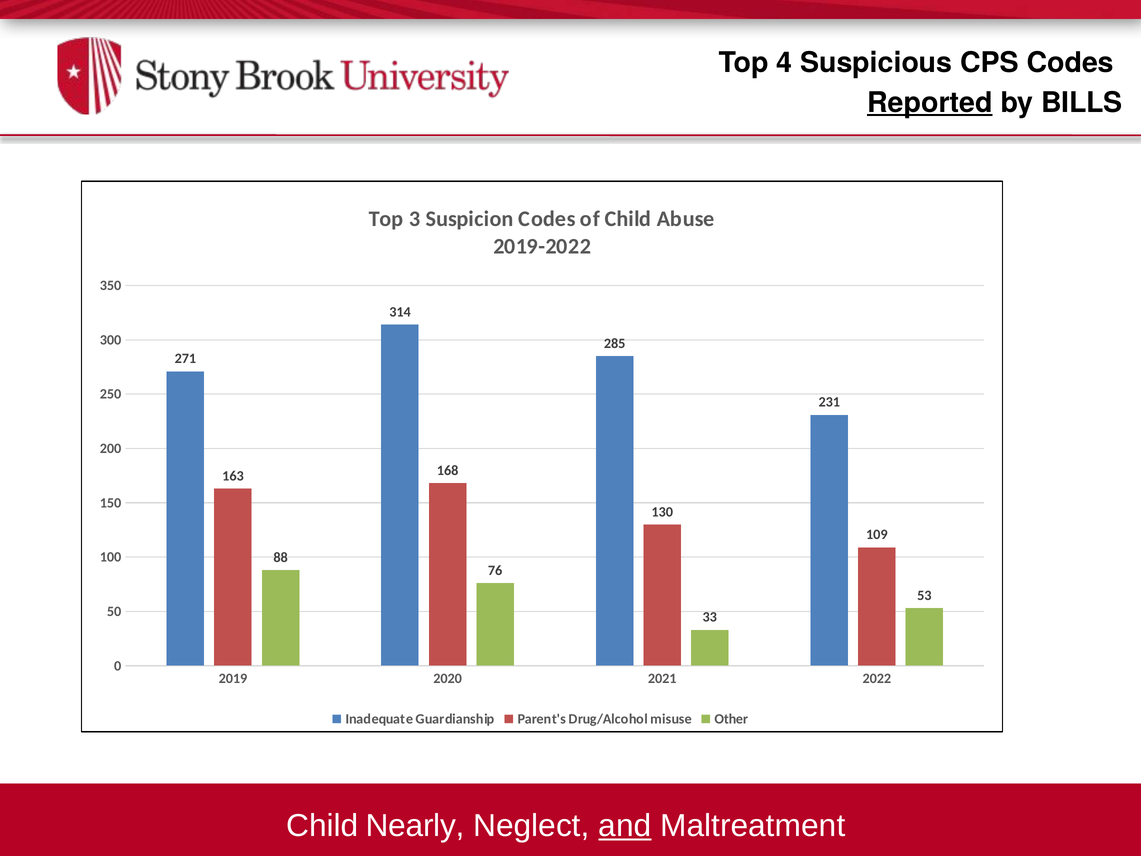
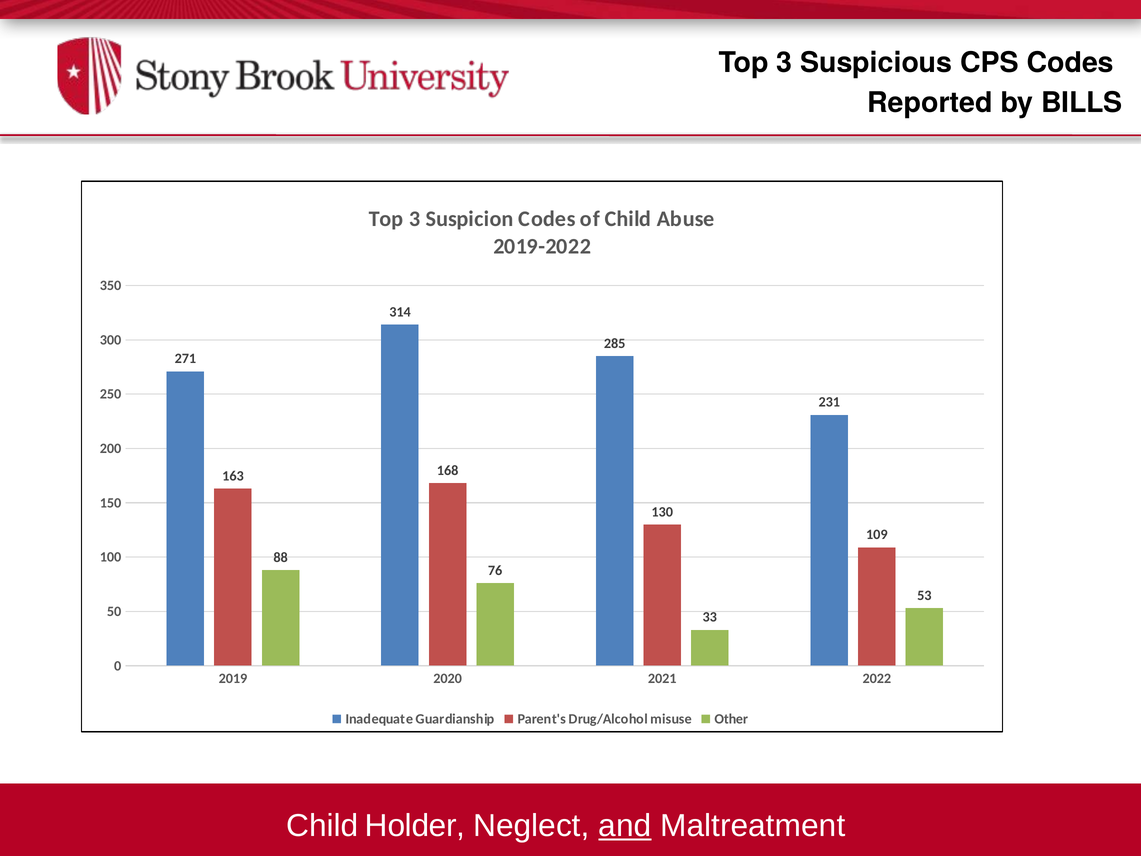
4 at (784, 63): 4 -> 3
Reported underline: present -> none
Nearly: Nearly -> Holder
